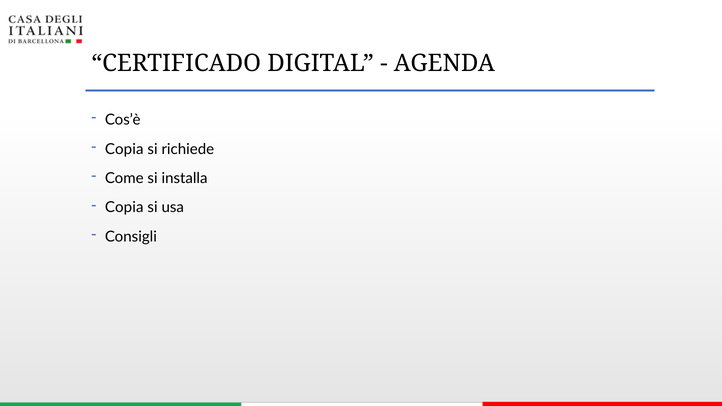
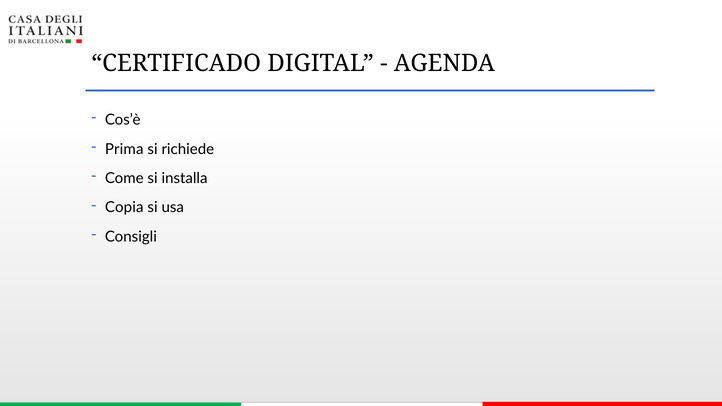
Copia at (124, 149): Copia -> Prima
